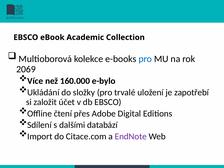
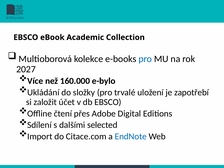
2069: 2069 -> 2027
databází: databází -> selected
EndNote colour: purple -> blue
